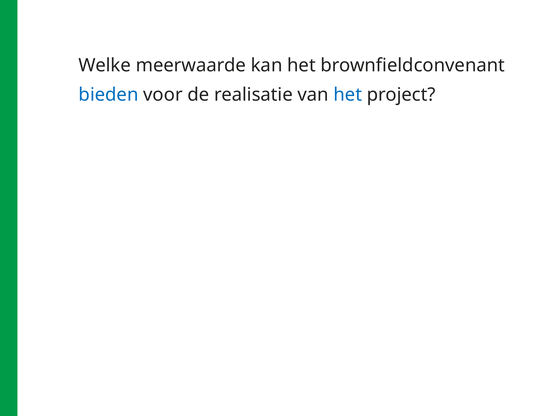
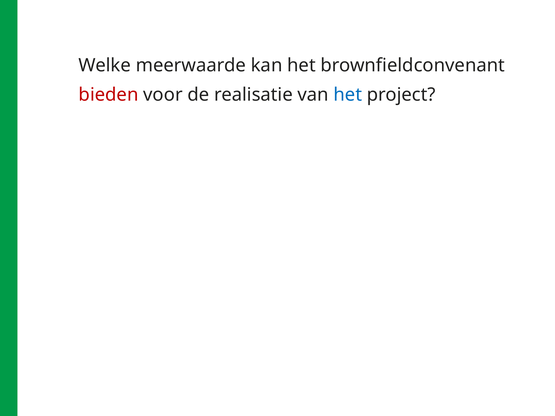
bieden colour: blue -> red
